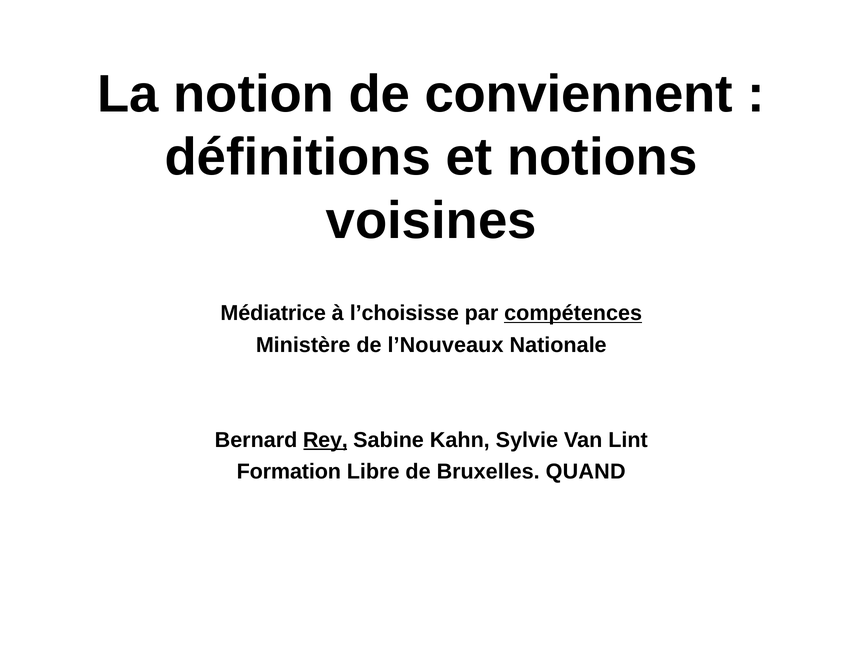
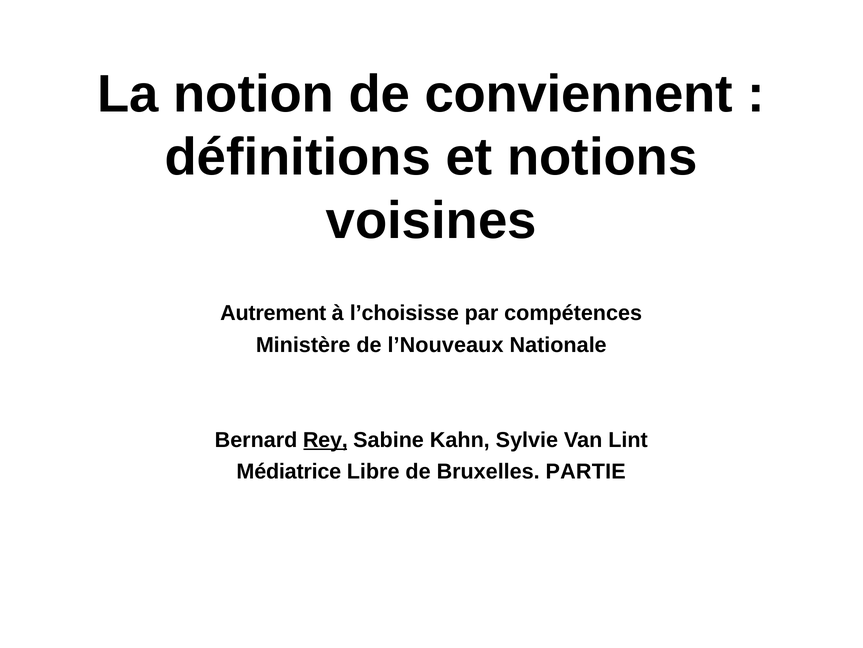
Médiatrice: Médiatrice -> Autrement
compétences underline: present -> none
Formation: Formation -> Médiatrice
QUAND: QUAND -> PARTIE
